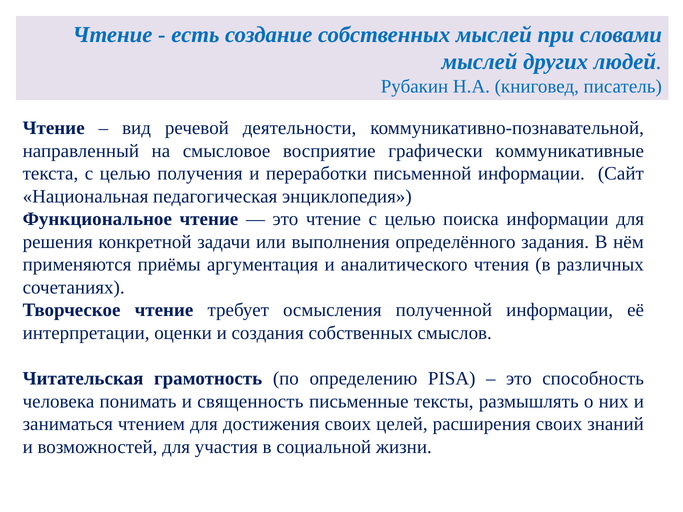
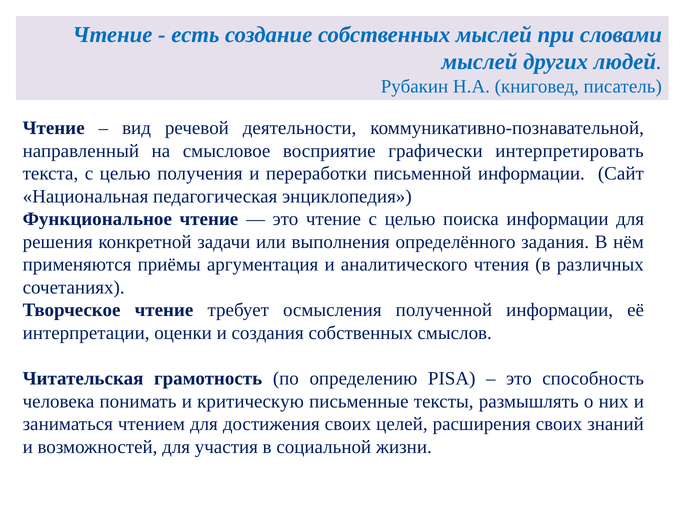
коммуникативные: коммуникативные -> интерпретировать
священность: священность -> критическую
